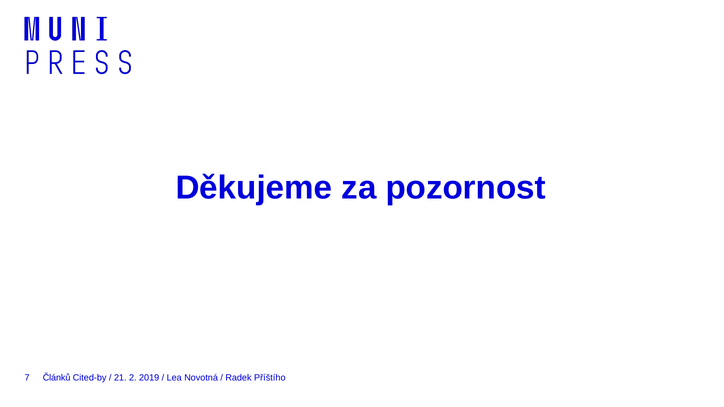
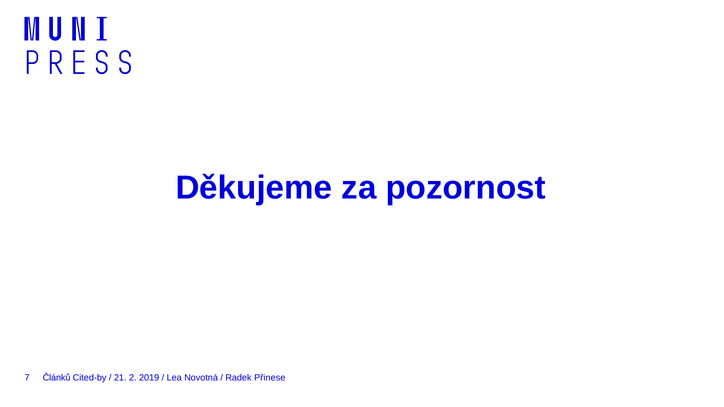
Příštího: Příštího -> Přinese
